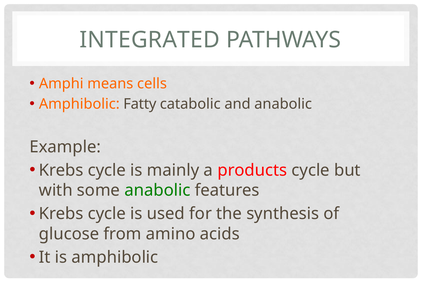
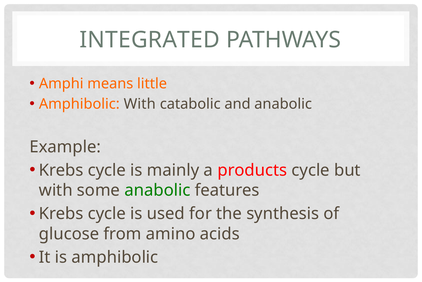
cells: cells -> little
Amphibolic Fatty: Fatty -> With
